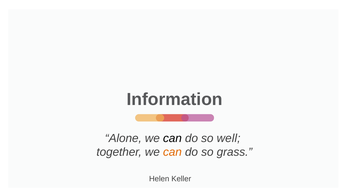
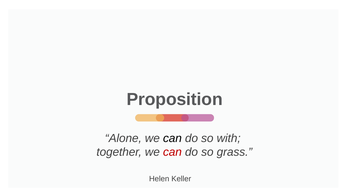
Information: Information -> Proposition
well: well -> with
can at (172, 152) colour: orange -> red
